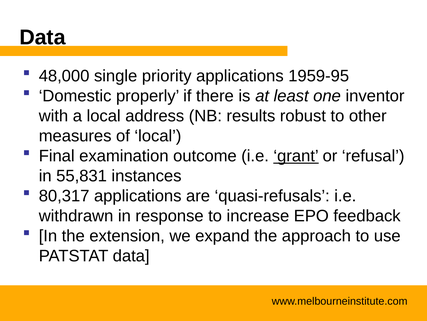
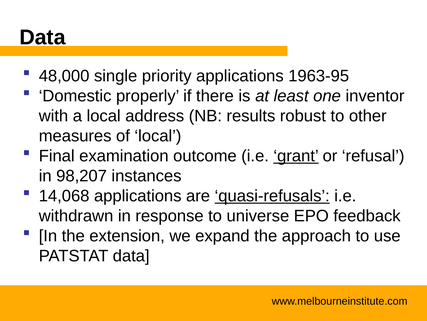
1959-95: 1959-95 -> 1963-95
55,831: 55,831 -> 98,207
80,317: 80,317 -> 14,068
quasi-refusals underline: none -> present
increase: increase -> universe
